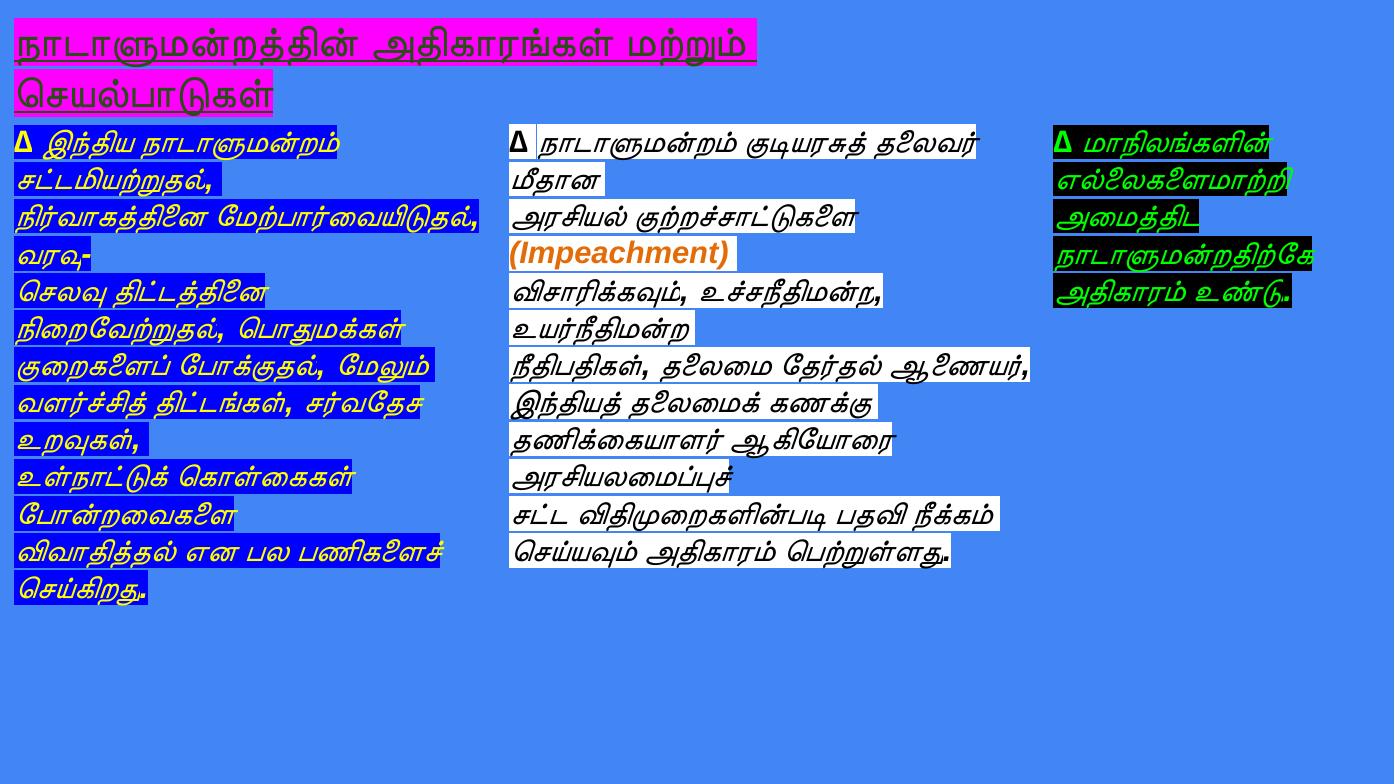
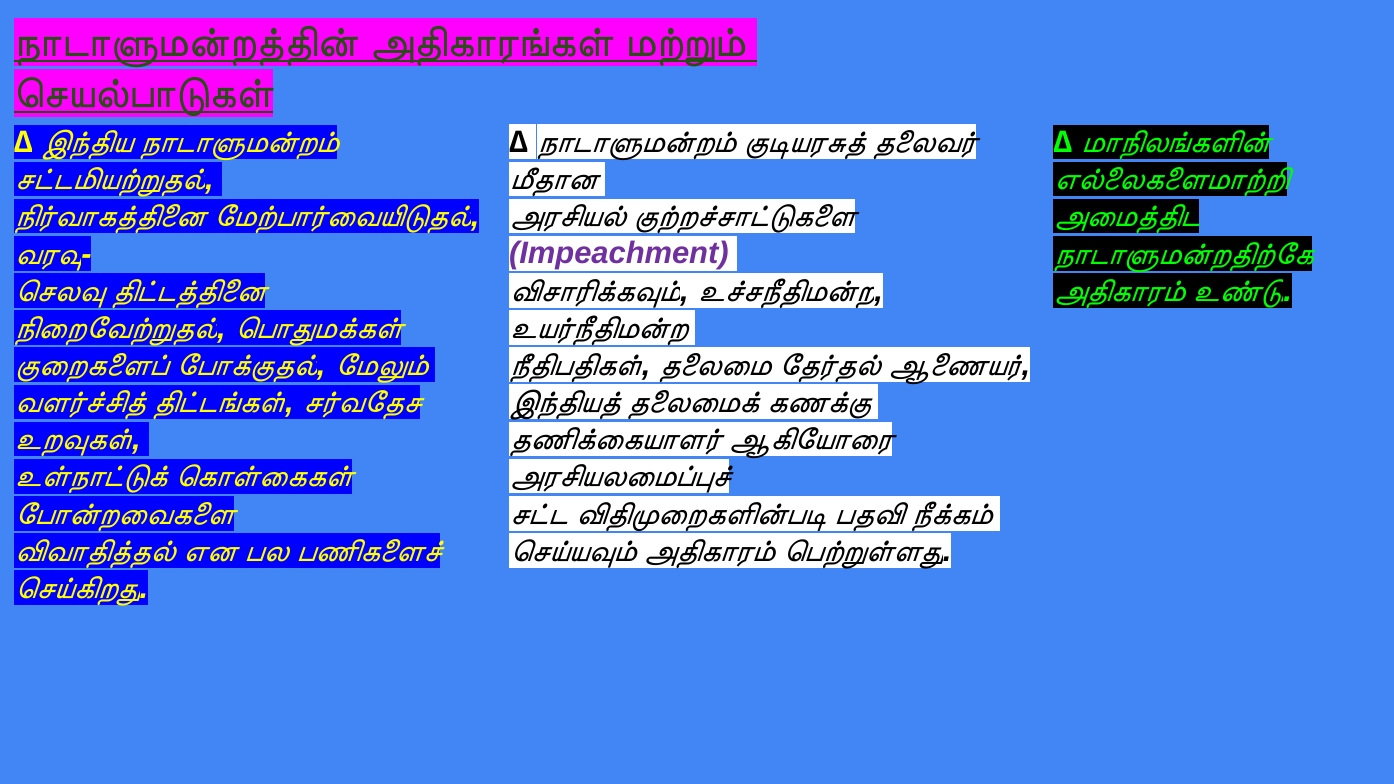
Impeachment colour: orange -> purple
